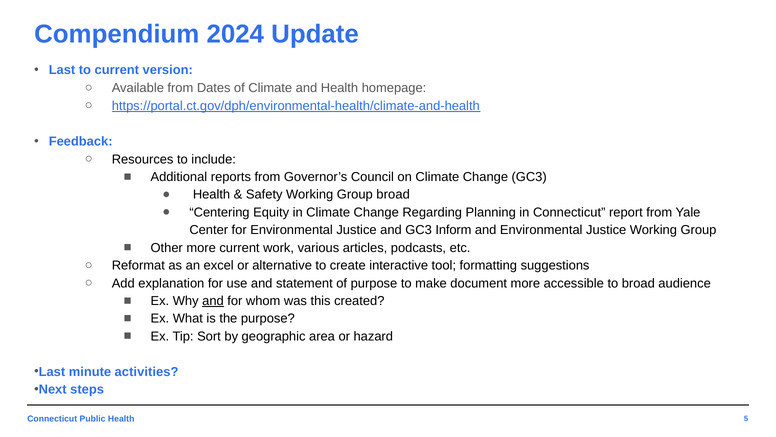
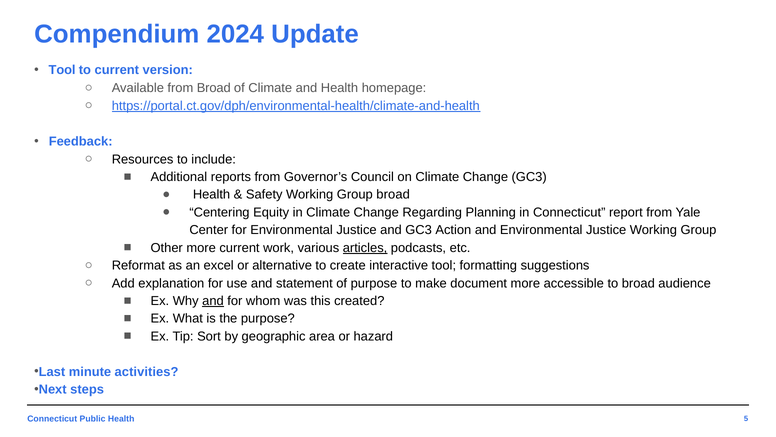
Last at (62, 70): Last -> Tool
from Dates: Dates -> Broad
Inform: Inform -> Action
articles underline: none -> present
